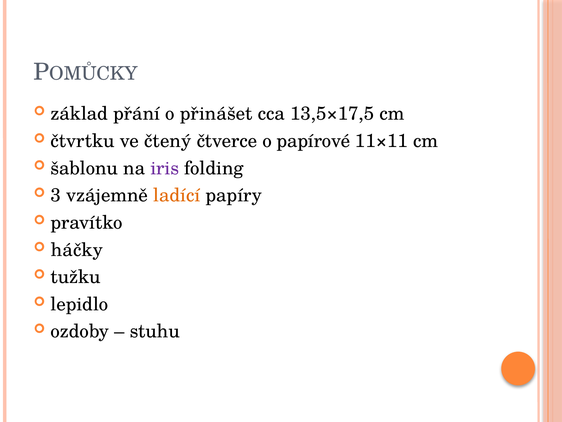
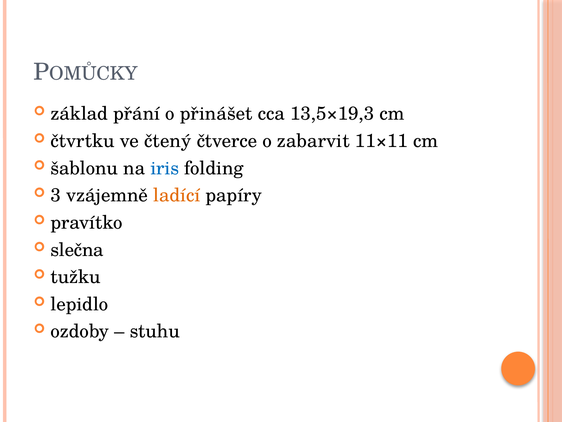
13,5×17,5: 13,5×17,5 -> 13,5×19,3
papírové: papírové -> zabarvit
iris colour: purple -> blue
háčky: háčky -> slečna
